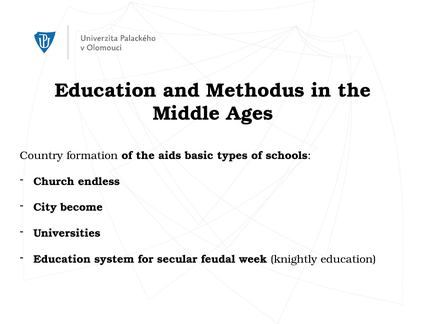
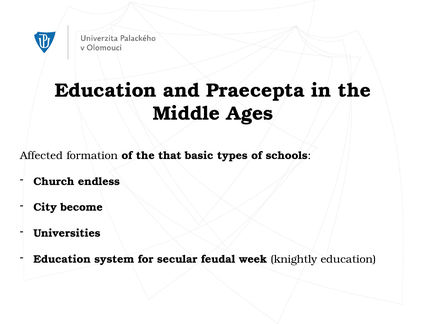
Methodus: Methodus -> Praecepta
Country: Country -> Affected
aids: aids -> that
